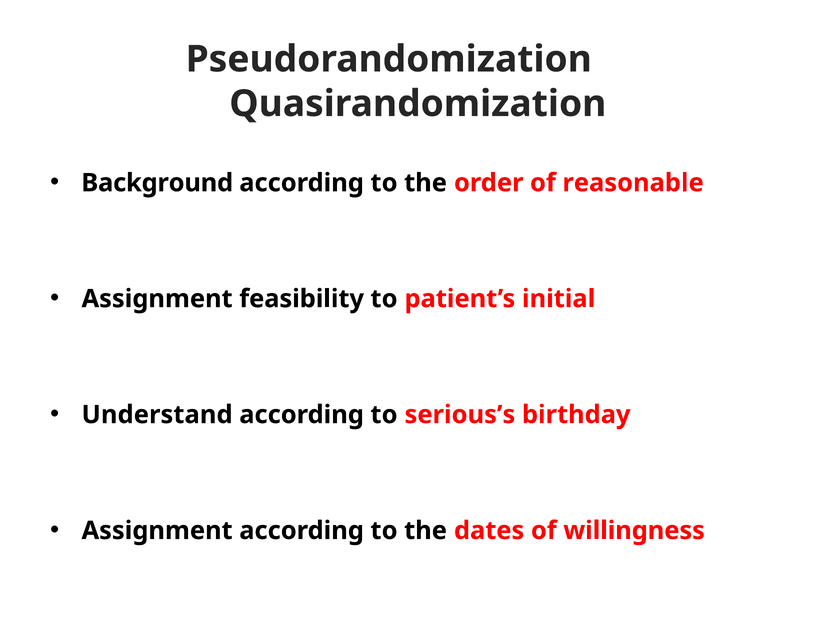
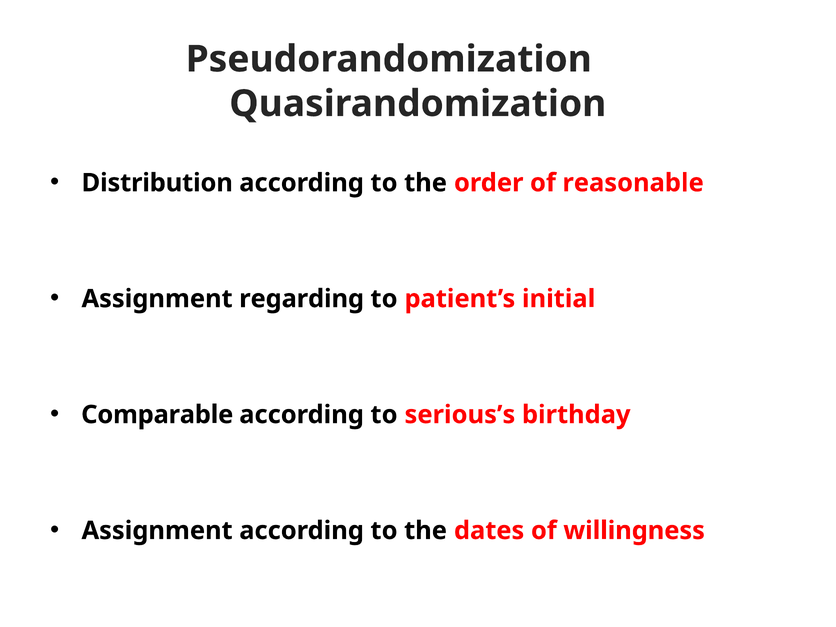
Background: Background -> Distribution
feasibility: feasibility -> regarding
Understand: Understand -> Comparable
